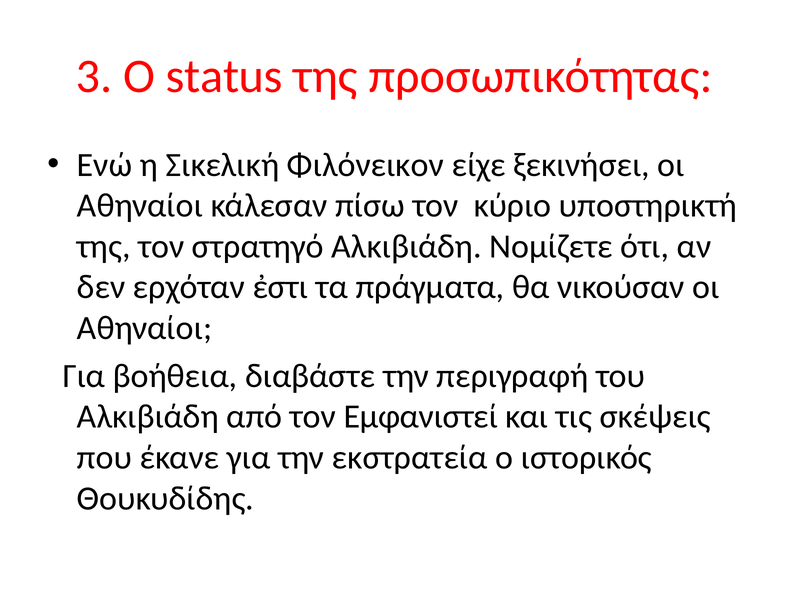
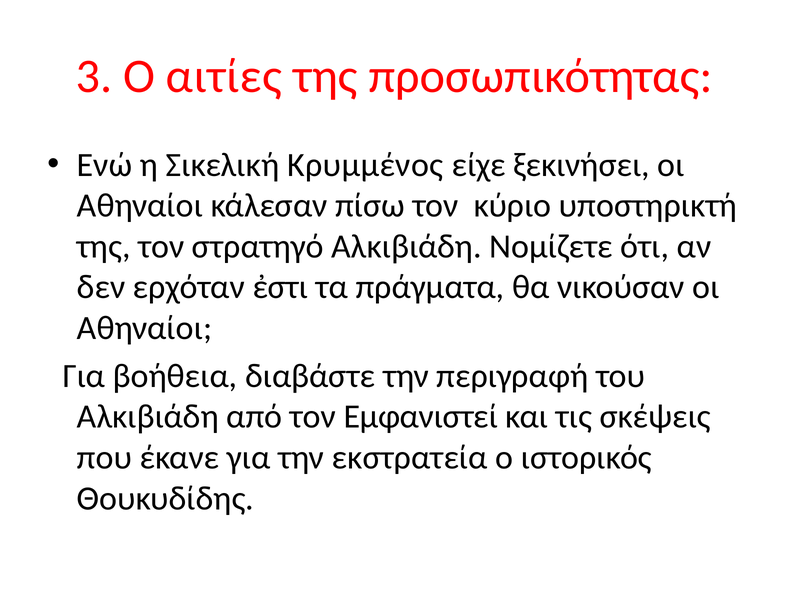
status: status -> αιτίες
Φιλόνεικον: Φιλόνεικον -> Κρυμμένος
